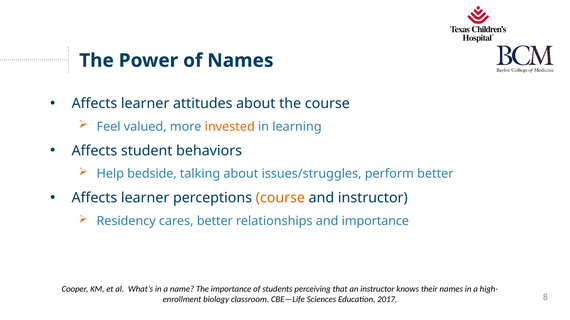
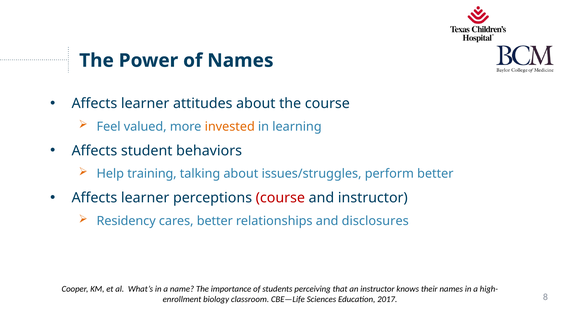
bedside: bedside -> training
course at (280, 198) colour: orange -> red
and importance: importance -> disclosures
